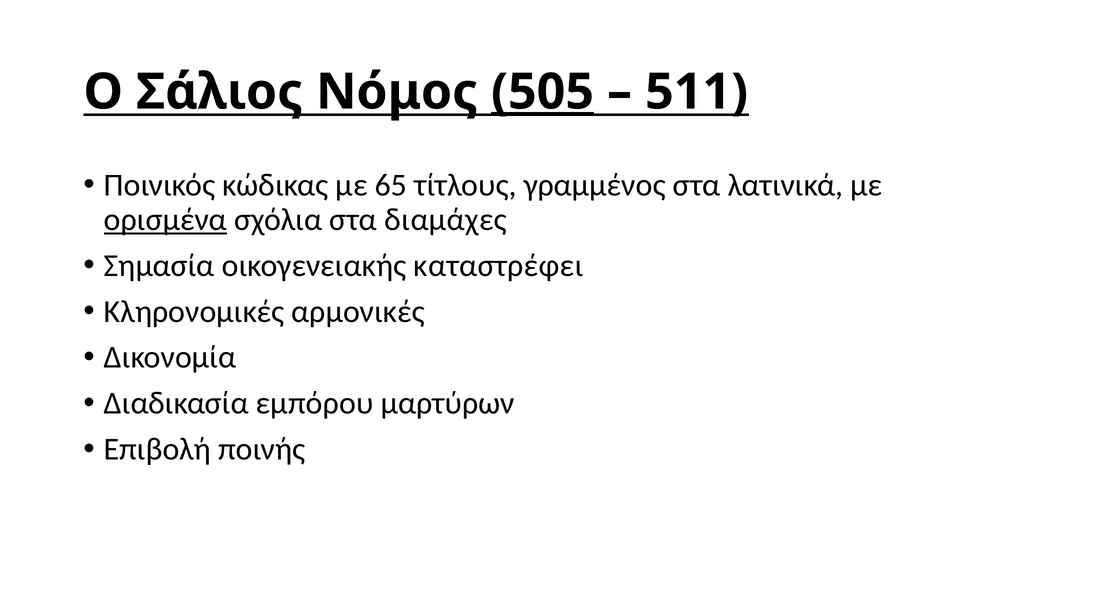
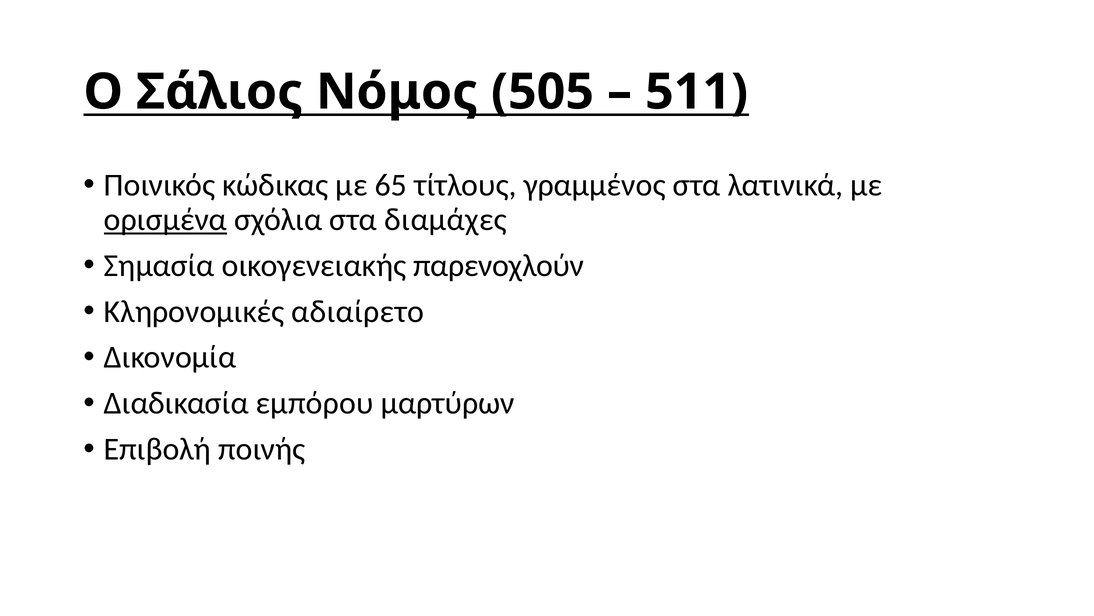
505 underline: present -> none
καταστρέφει: καταστρέφει -> παρενοχλούν
αρμονικές: αρμονικές -> αδιαίρετο
